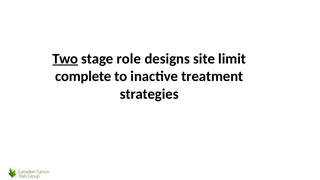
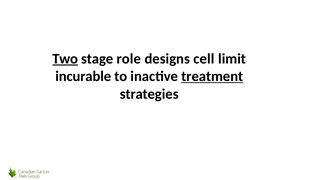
site: site -> cell
complete: complete -> incurable
treatment underline: none -> present
